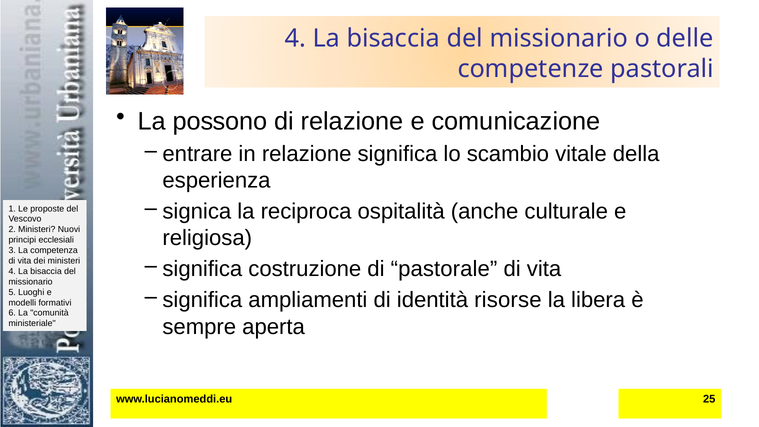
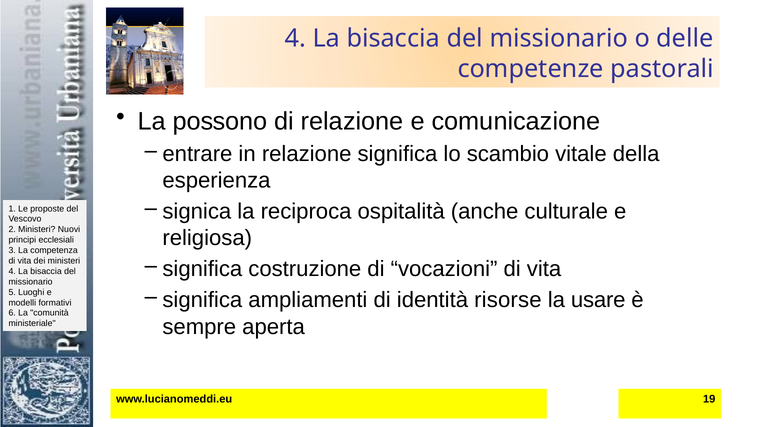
pastorale: pastorale -> vocazioni
libera: libera -> usare
25: 25 -> 19
